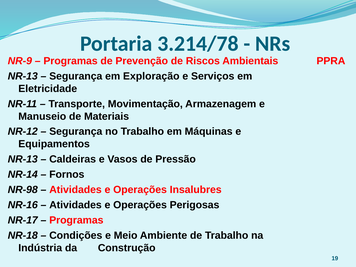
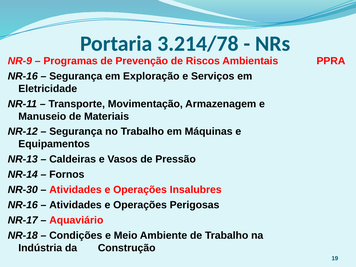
NR-13 at (23, 76): NR-13 -> NR-16
NR-98: NR-98 -> NR-30
Programas at (76, 220): Programas -> Aquaviário
